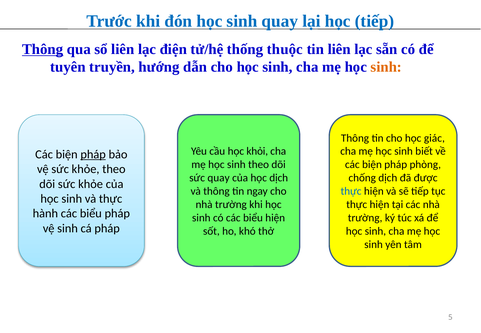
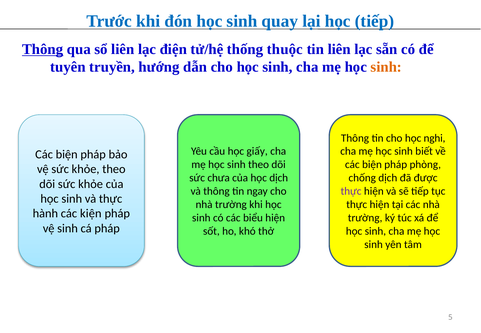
giác: giác -> nghi
khỏi: khỏi -> giấy
pháp at (93, 154) underline: present -> none
sức quay: quay -> chưa
thực at (351, 191) colour: blue -> purple
hành các biểu: biểu -> kiện
